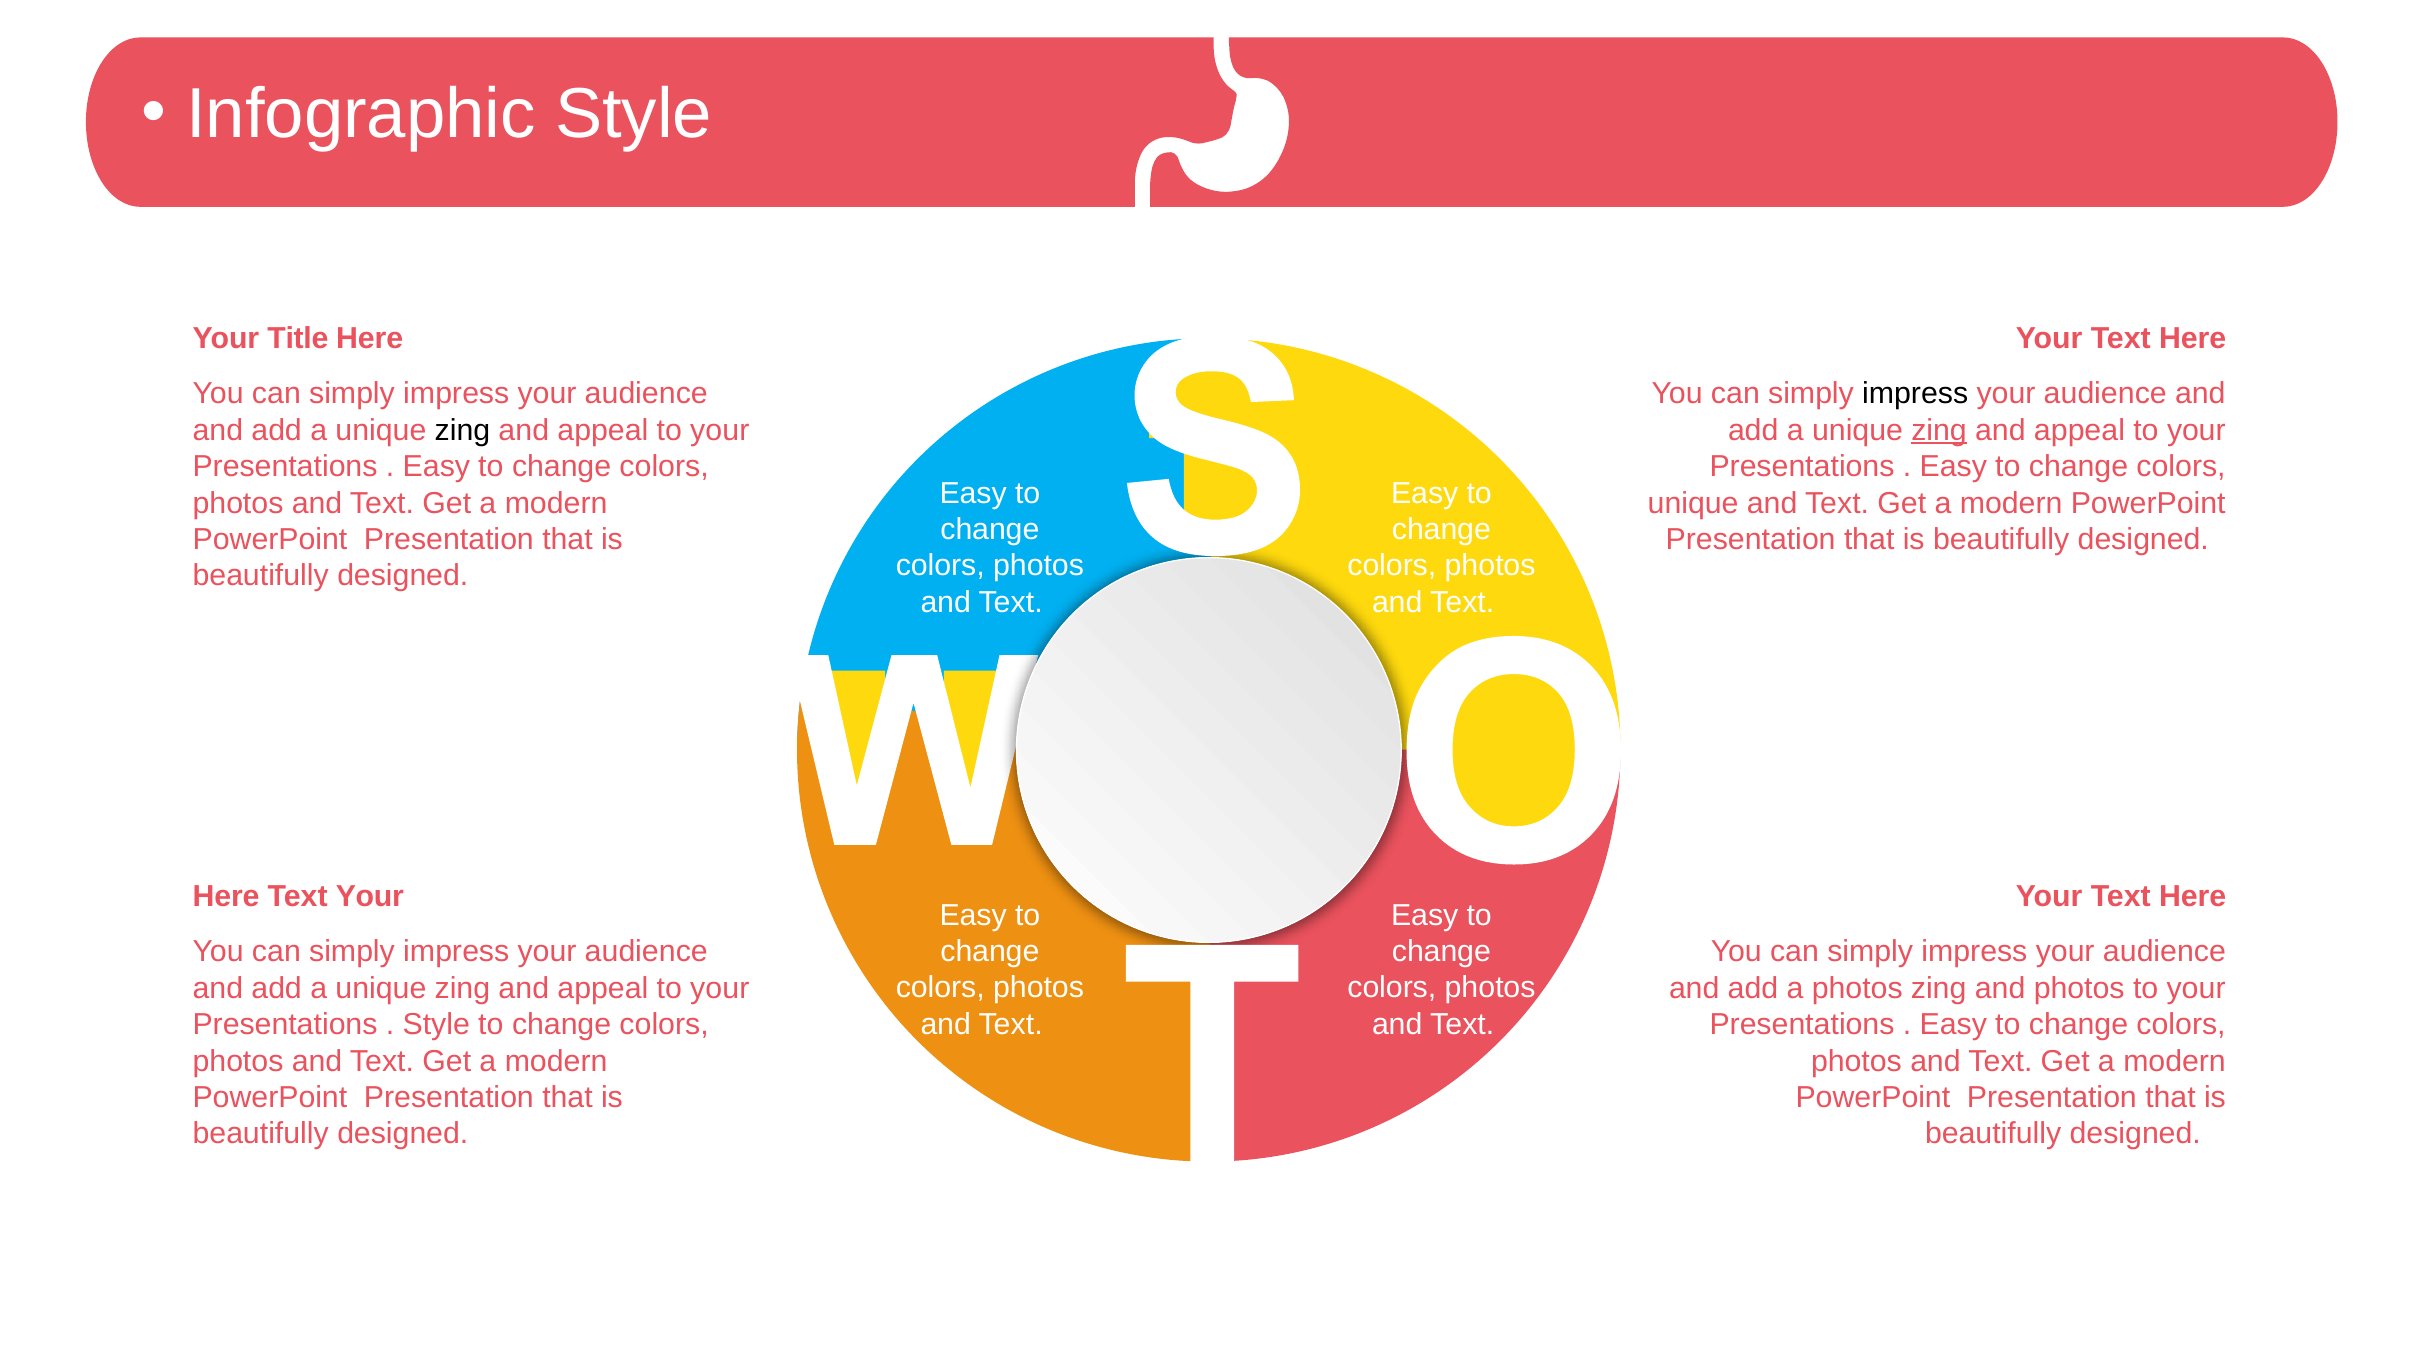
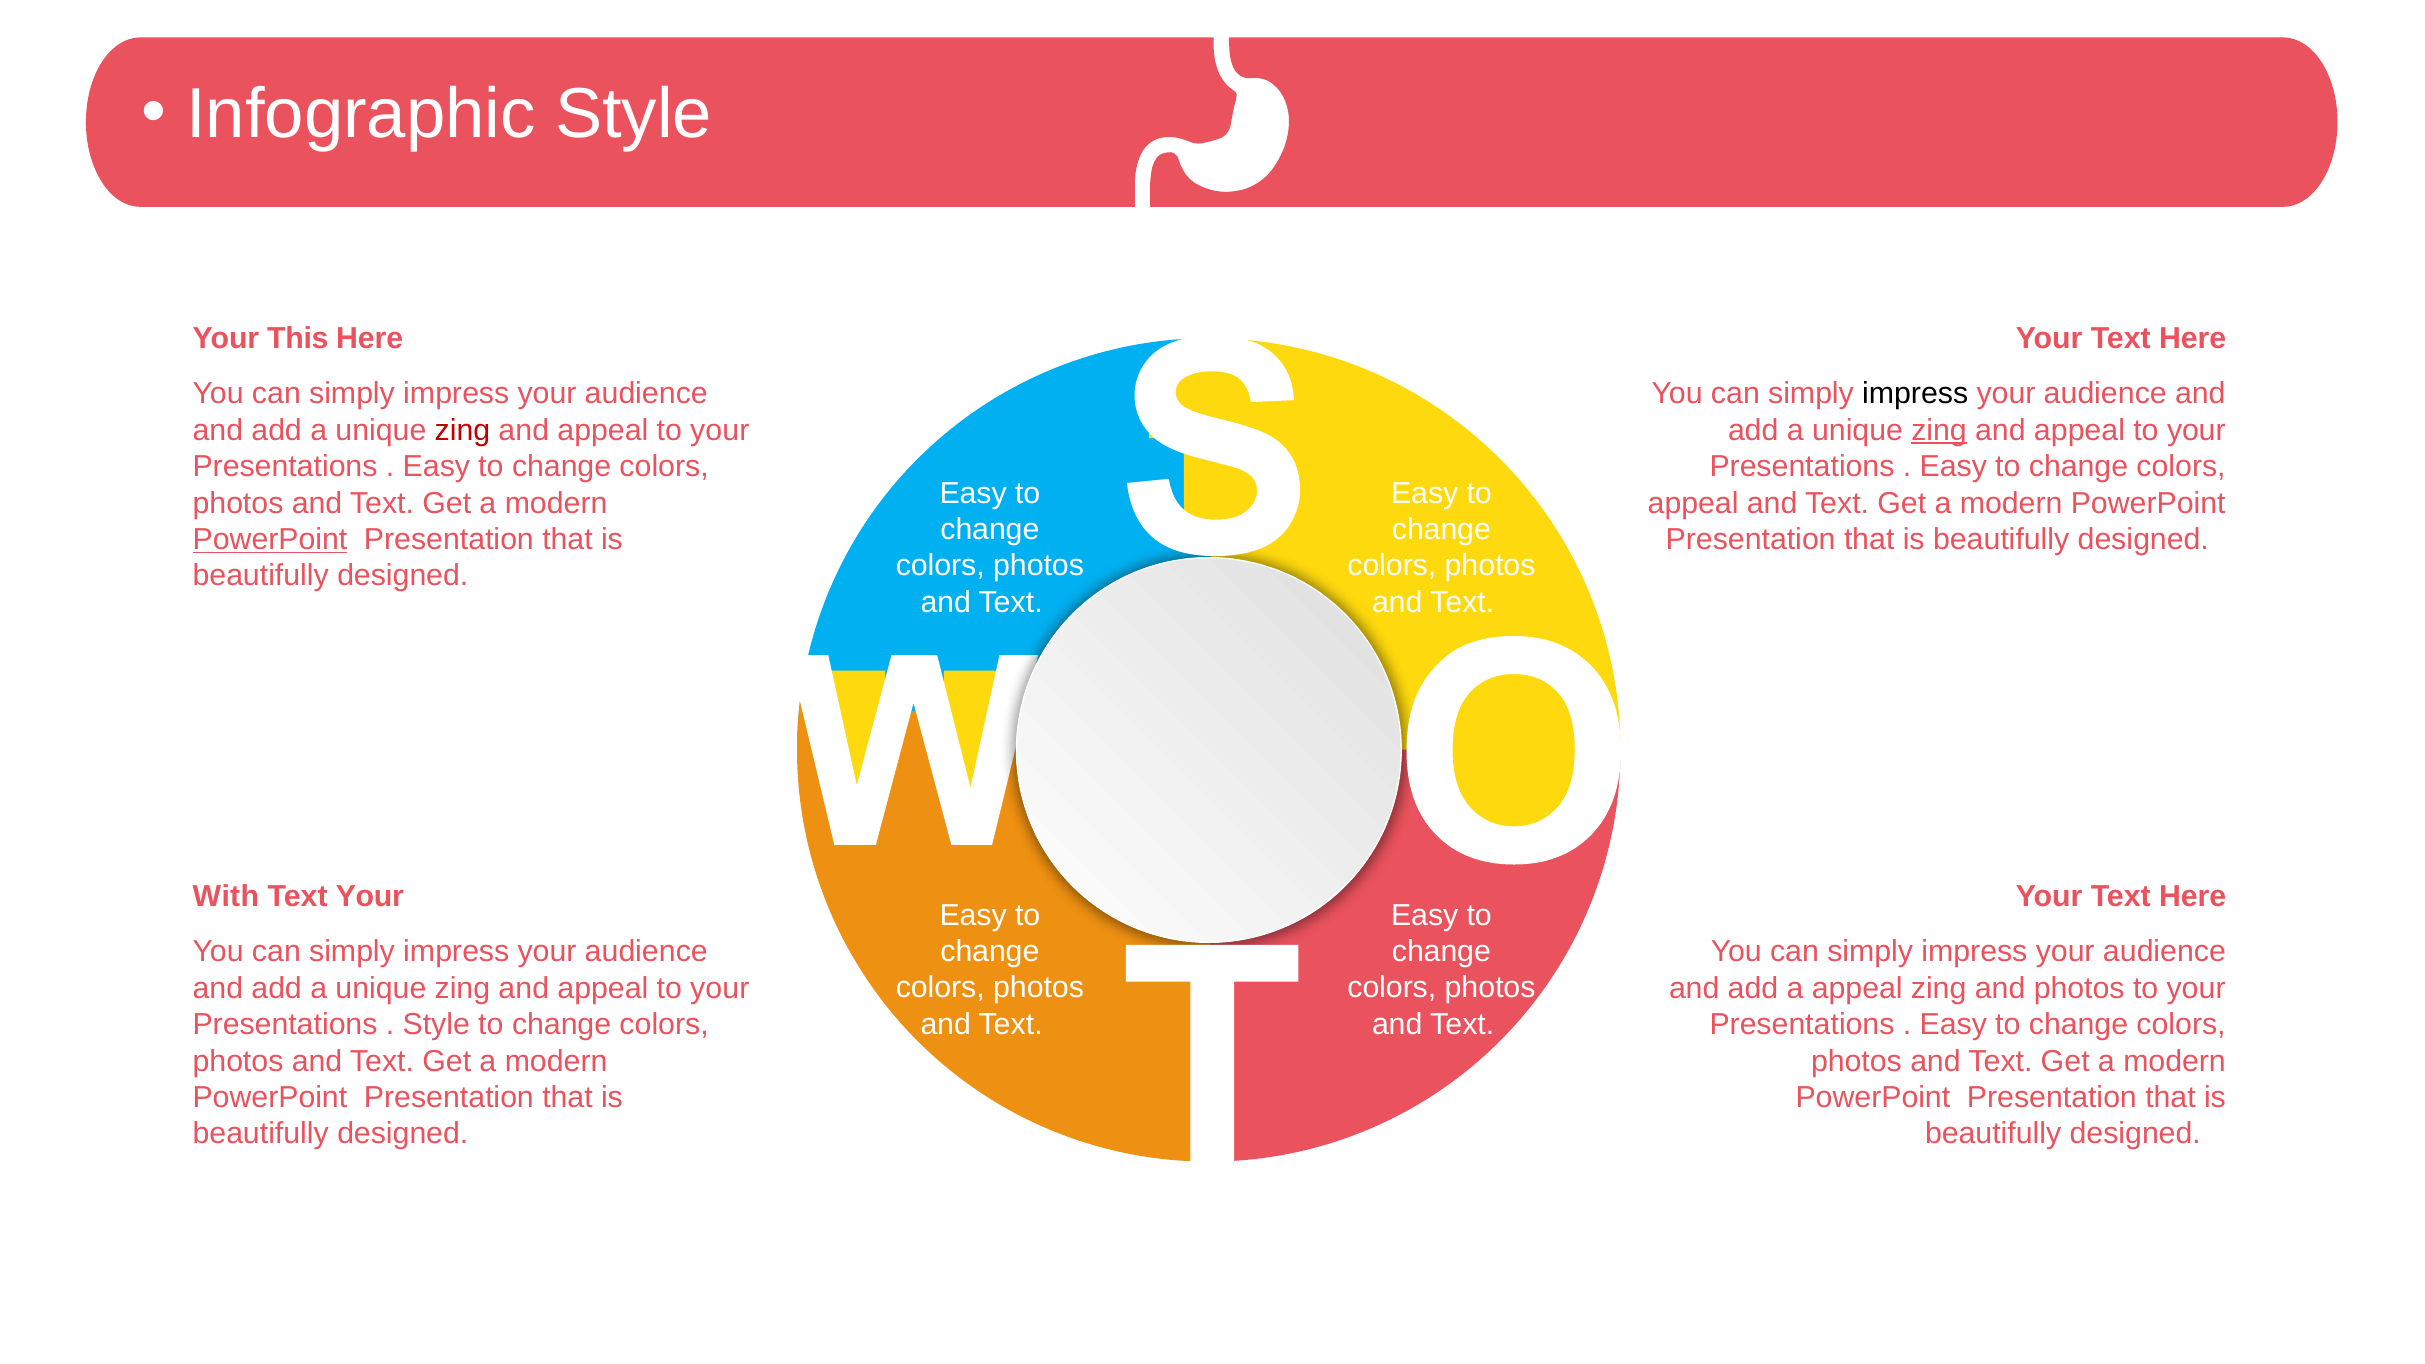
Title: Title -> This
zing at (462, 430) colour: black -> red
unique at (1693, 503): unique -> appeal
PowerPoint at (270, 539) underline: none -> present
Here at (226, 897): Here -> With
a photos: photos -> appeal
